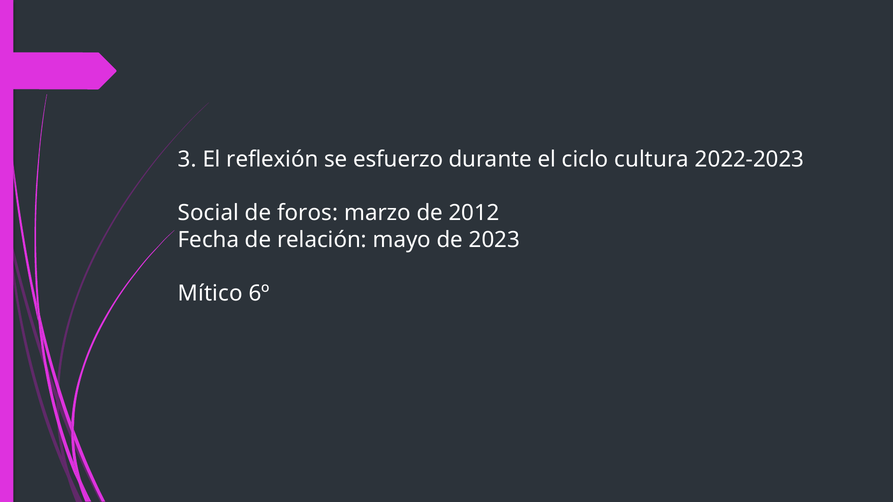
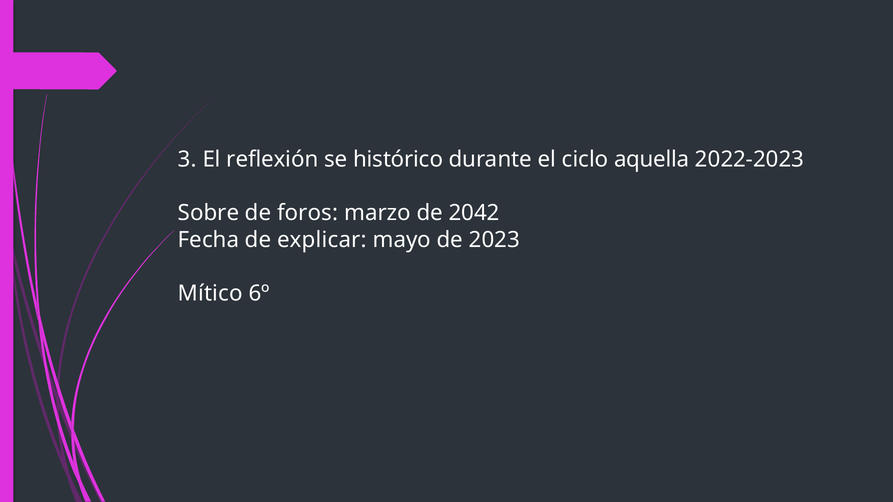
esfuerzo: esfuerzo -> histórico
cultura: cultura -> aquella
Social: Social -> Sobre
2012: 2012 -> 2042
relación: relación -> explicar
